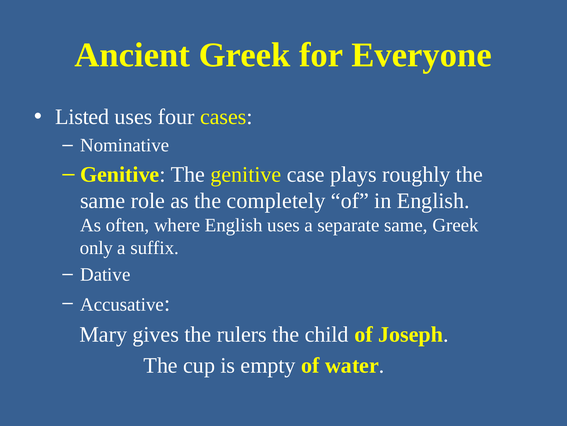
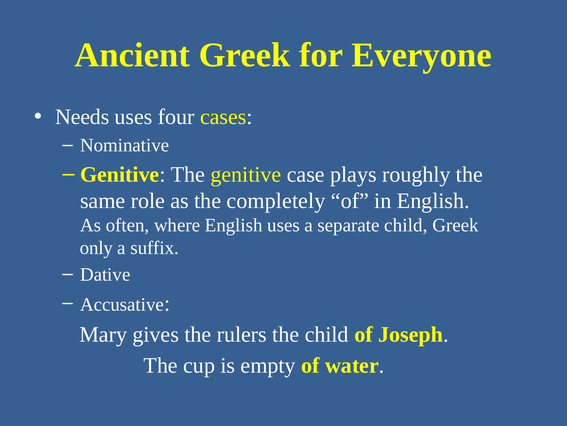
Listed: Listed -> Needs
separate same: same -> child
